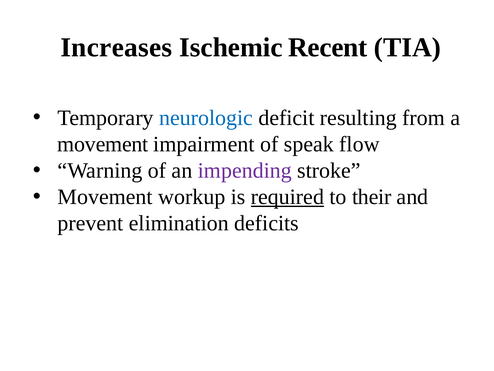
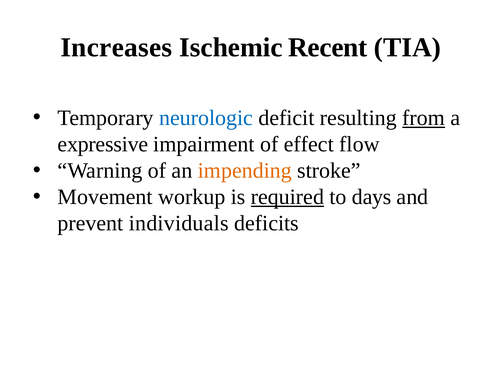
from underline: none -> present
movement at (103, 144): movement -> expressive
speak: speak -> effect
impending colour: purple -> orange
their: their -> days
elimination: elimination -> individuals
